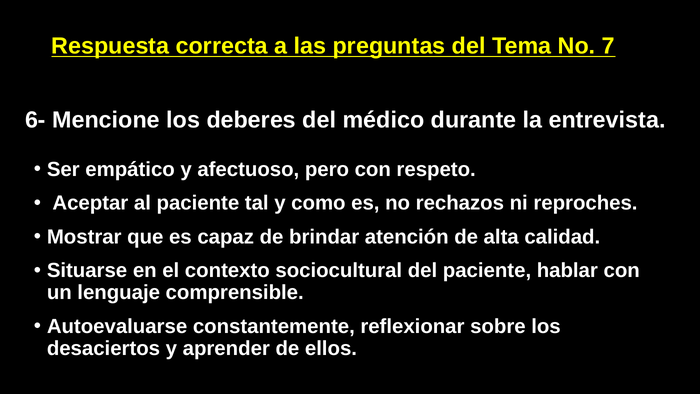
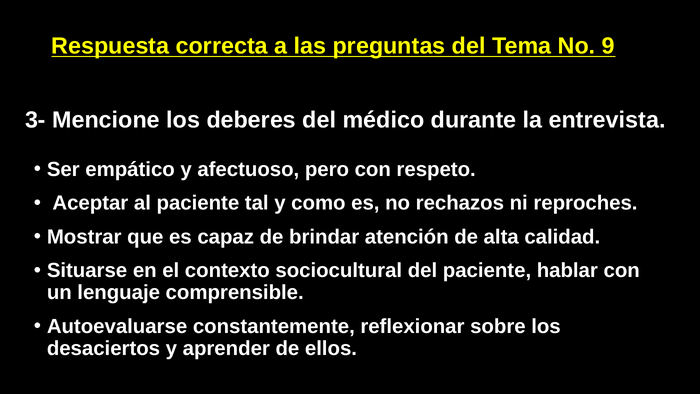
7: 7 -> 9
6-: 6- -> 3-
